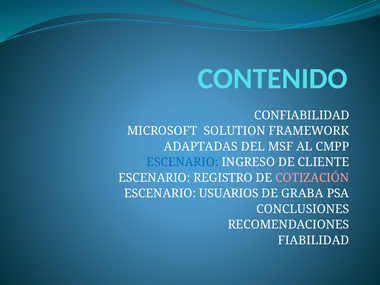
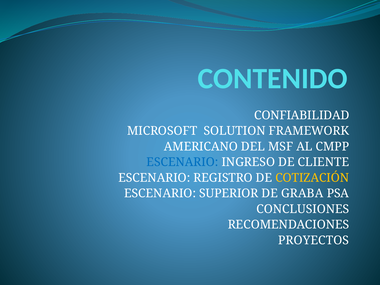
ADAPTADAS: ADAPTADAS -> AMERICANO
COTIZACIÓN colour: pink -> yellow
USUARIOS: USUARIOS -> SUPERIOR
FIABILIDAD: FIABILIDAD -> PROYECTOS
